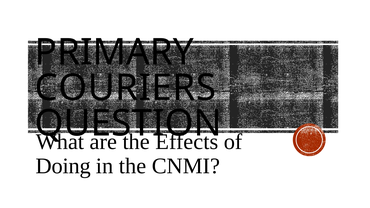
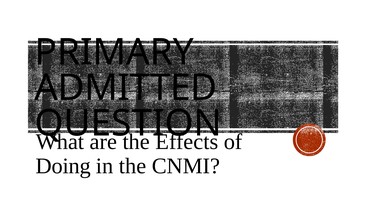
COURIERS: COURIERS -> ADMITTED
